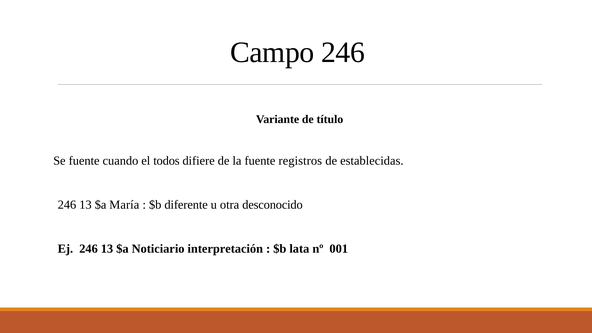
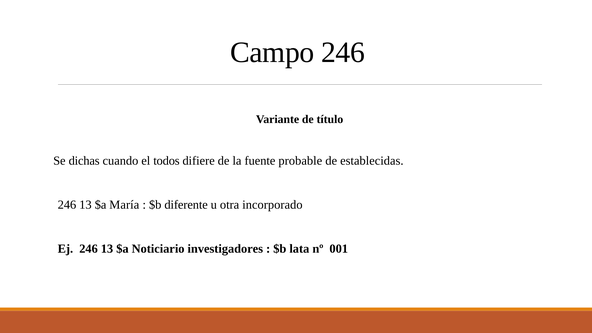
Se fuente: fuente -> dichas
registros: registros -> probable
desconocido: desconocido -> incorporado
interpretación: interpretación -> investigadores
